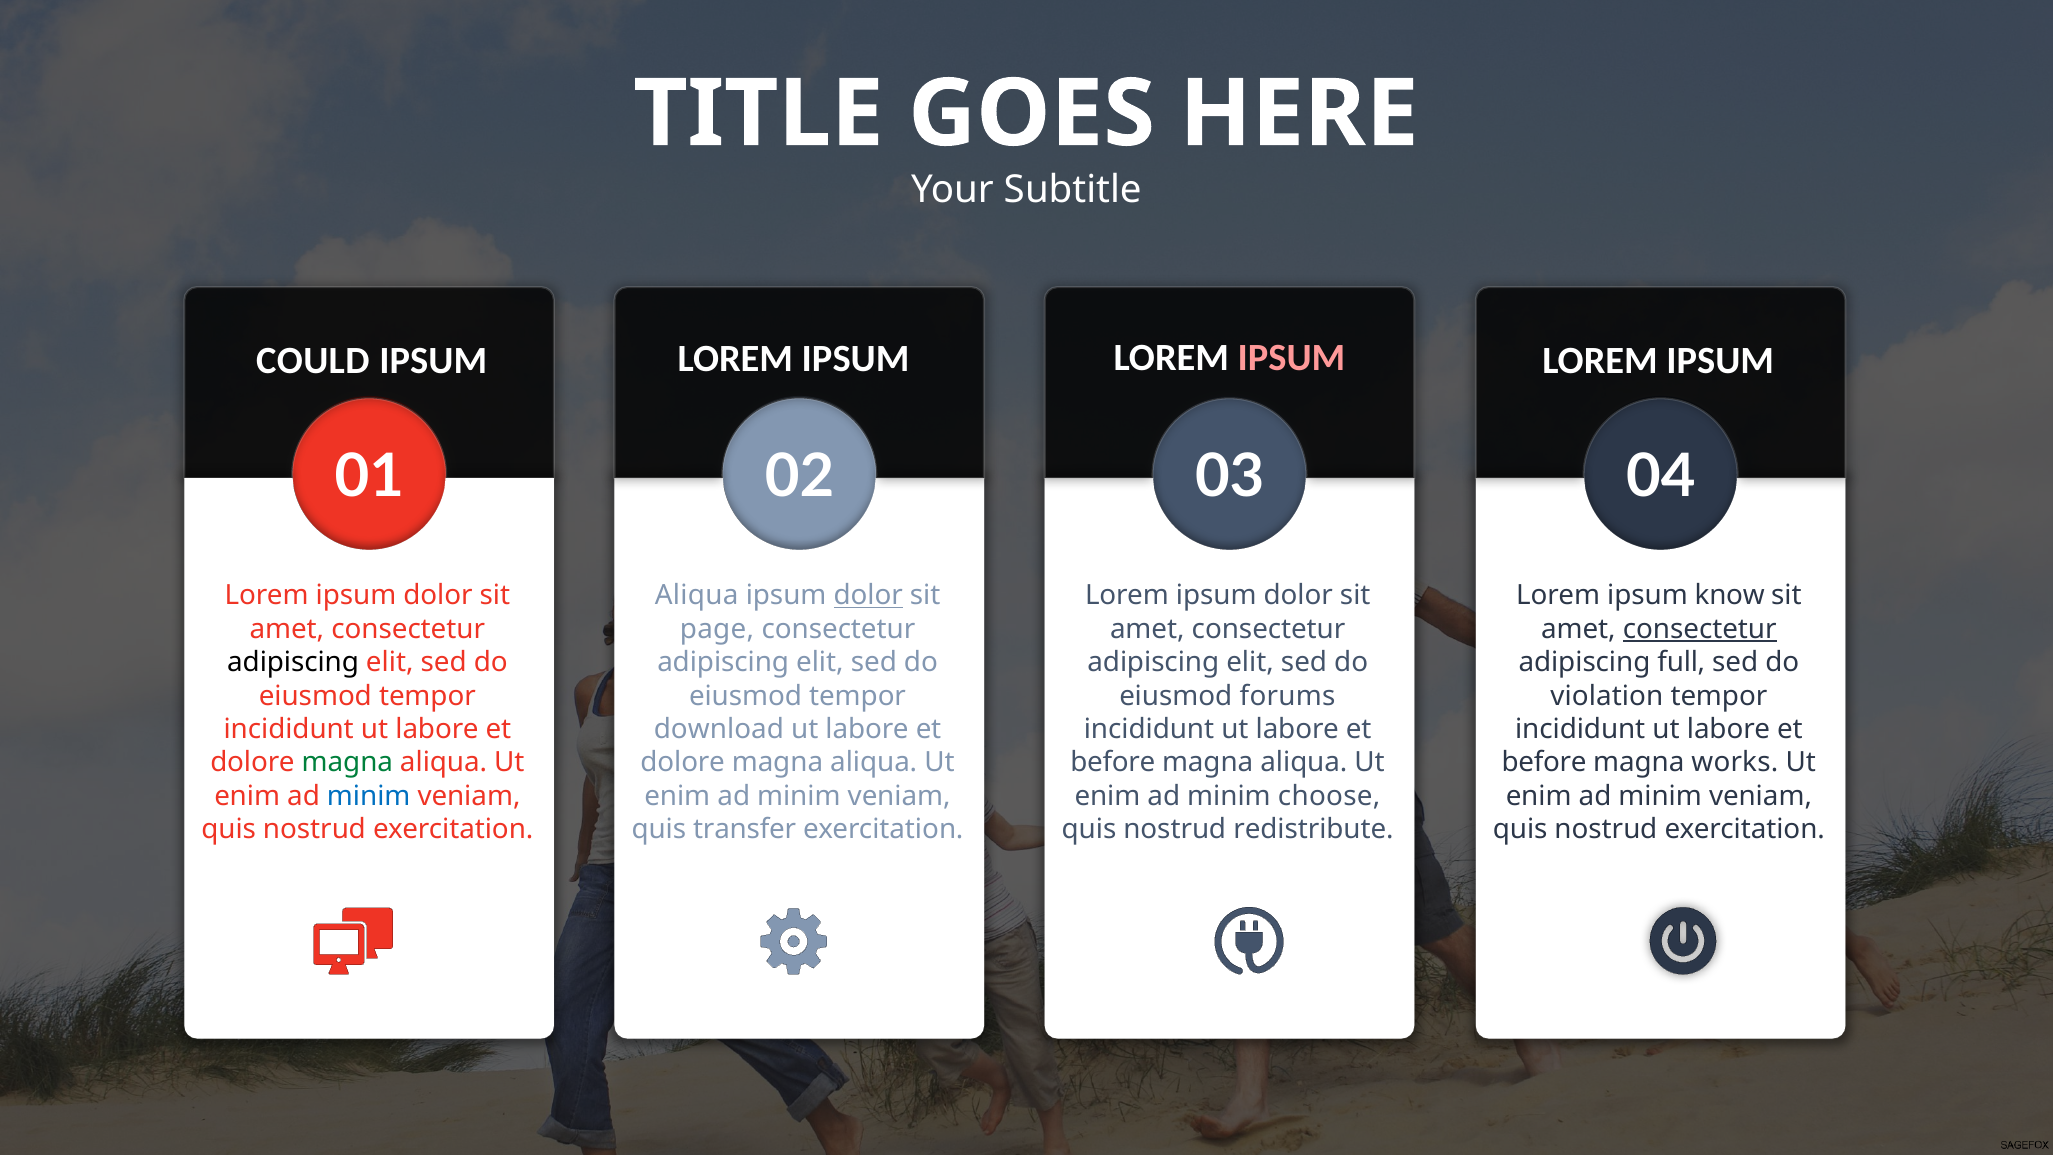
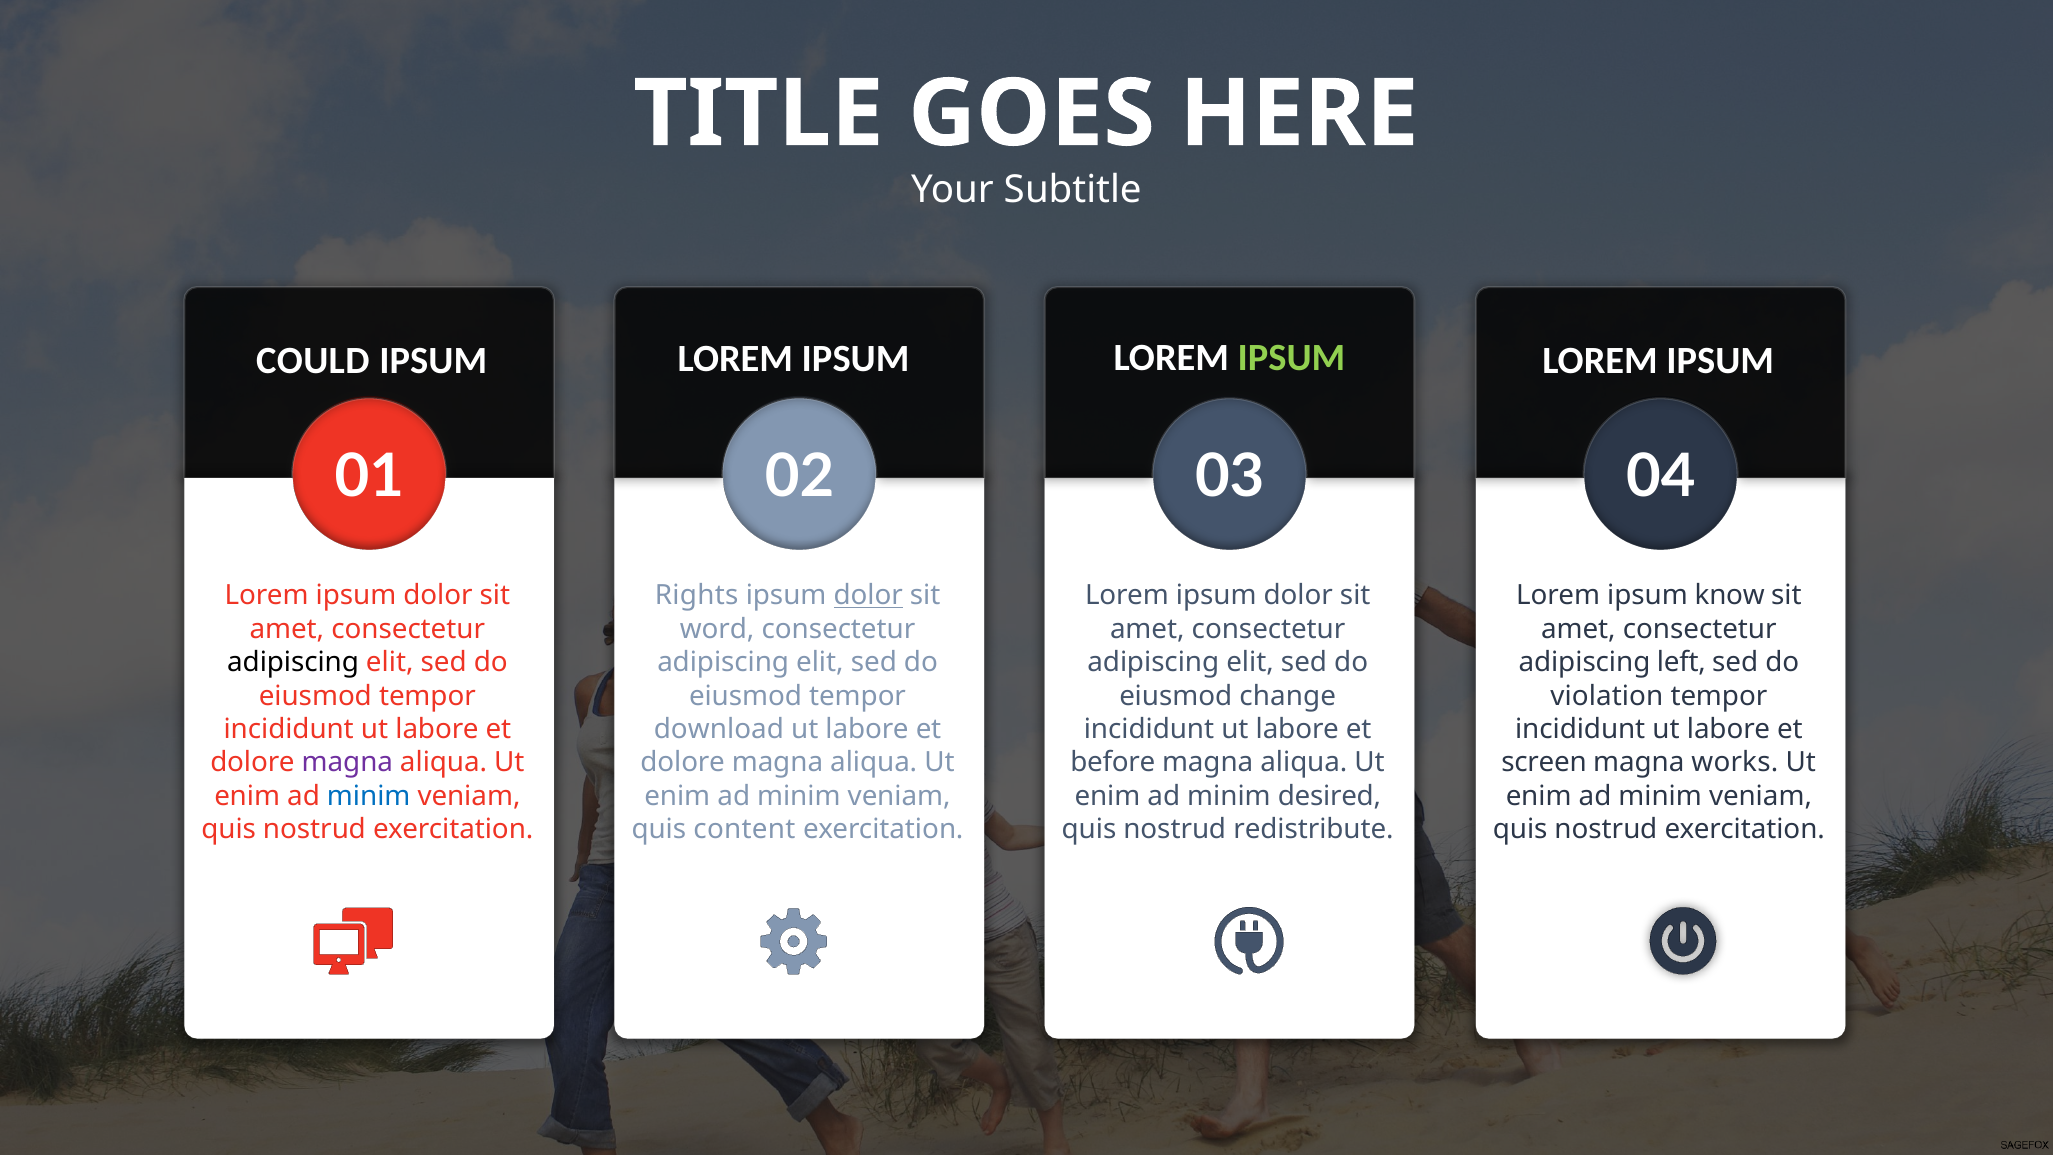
IPSUM at (1292, 358) colour: pink -> light green
Aliqua at (697, 595): Aliqua -> Rights
page: page -> word
consectetur at (1700, 629) underline: present -> none
full: full -> left
forums: forums -> change
magna at (347, 763) colour: green -> purple
before at (1544, 763): before -> screen
choose: choose -> desired
transfer: transfer -> content
